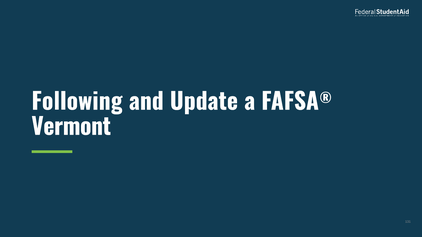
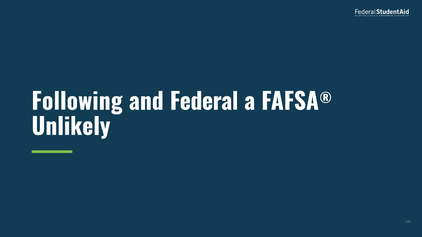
Update: Update -> Federal
Vermont: Vermont -> Unlikely
